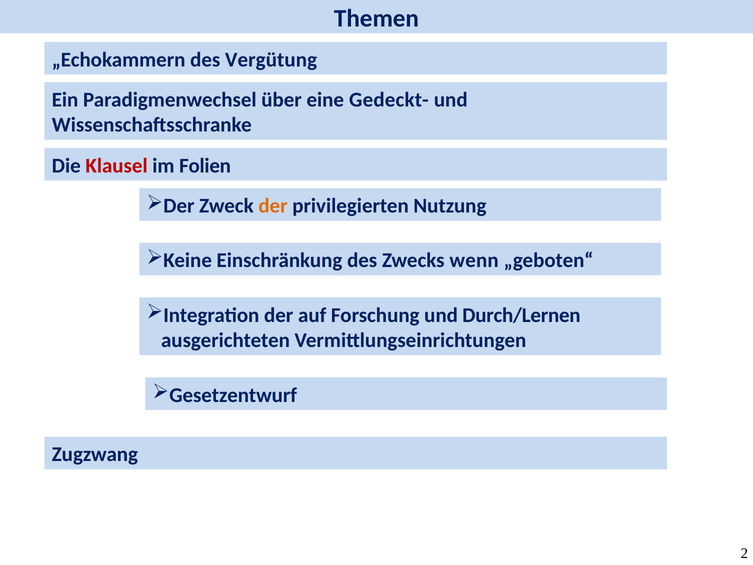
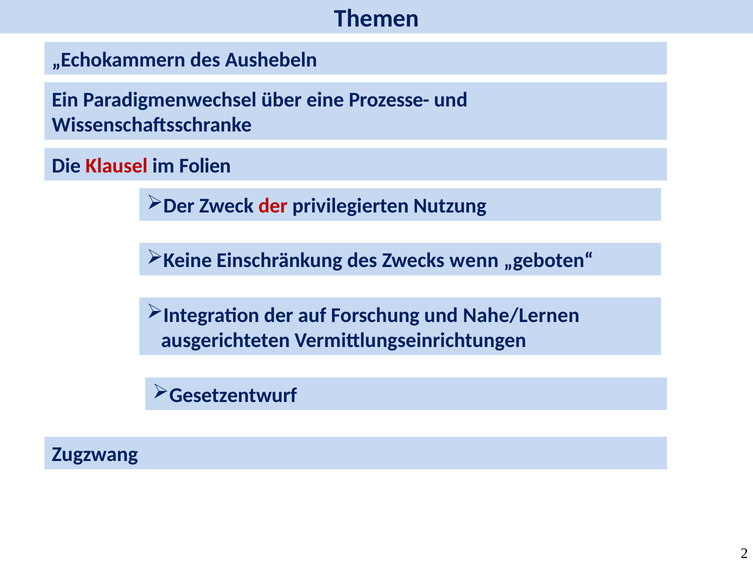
Vergütung: Vergütung -> Aushebeln
Gedeckt-: Gedeckt- -> Prozesse-
der at (273, 206) colour: orange -> red
Durch/Lernen: Durch/Lernen -> Nahe/Lernen
